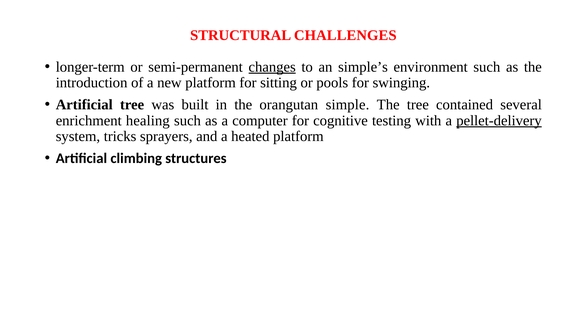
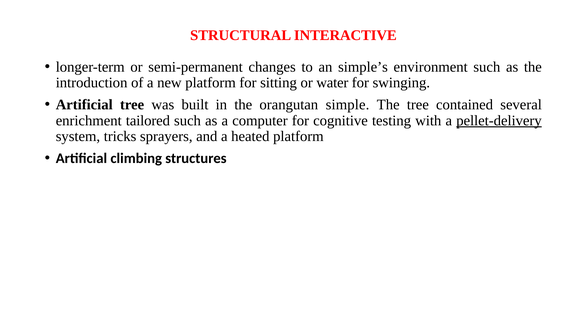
CHALLENGES: CHALLENGES -> INTERACTIVE
changes underline: present -> none
pools: pools -> water
healing: healing -> tailored
